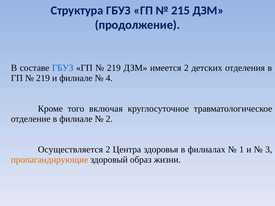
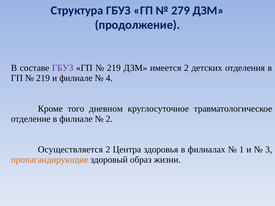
215: 215 -> 279
ГБУЗ at (63, 68) colour: blue -> purple
включая: включая -> дневном
